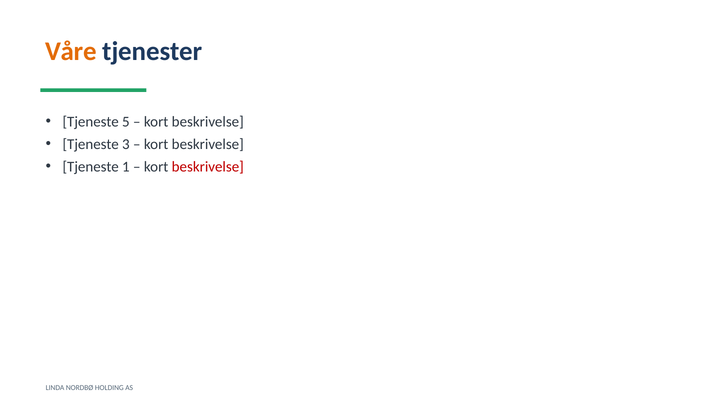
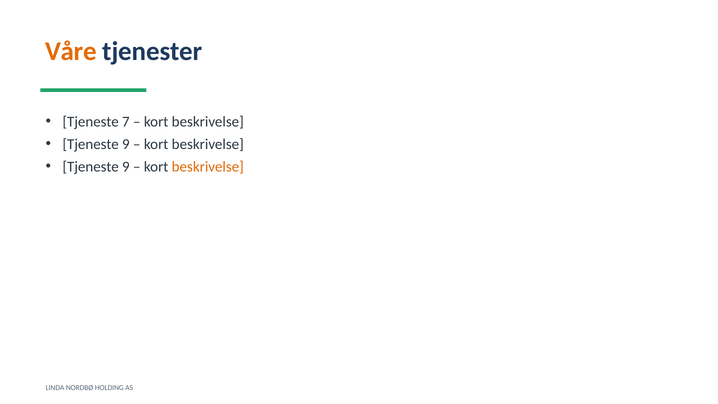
5: 5 -> 7
3 at (126, 144): 3 -> 9
1 at (126, 167): 1 -> 9
beskrivelse at (208, 167) colour: red -> orange
